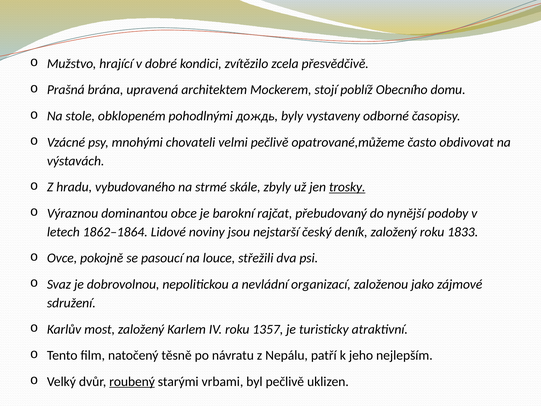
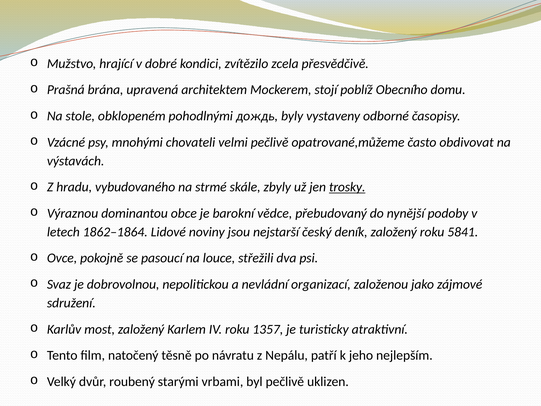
rajčat: rajčat -> vědce
1833: 1833 -> 5841
roubený underline: present -> none
